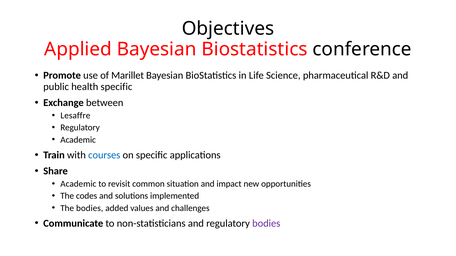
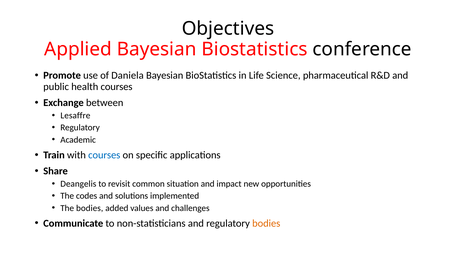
Marillet: Marillet -> Daniela
health specific: specific -> courses
Academic at (78, 184): Academic -> Deangelis
bodies at (266, 224) colour: purple -> orange
